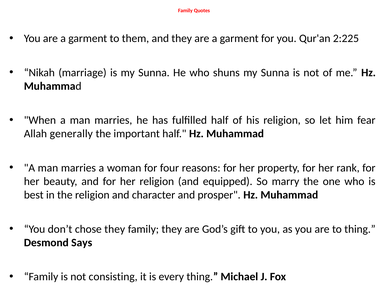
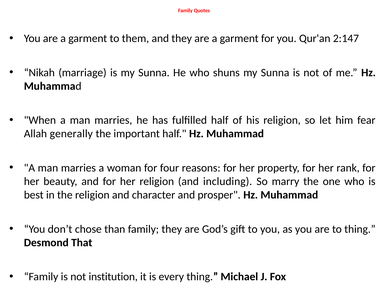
2:225: 2:225 -> 2:147
equipped: equipped -> including
chose they: they -> than
Says: Says -> That
consisting: consisting -> institution
